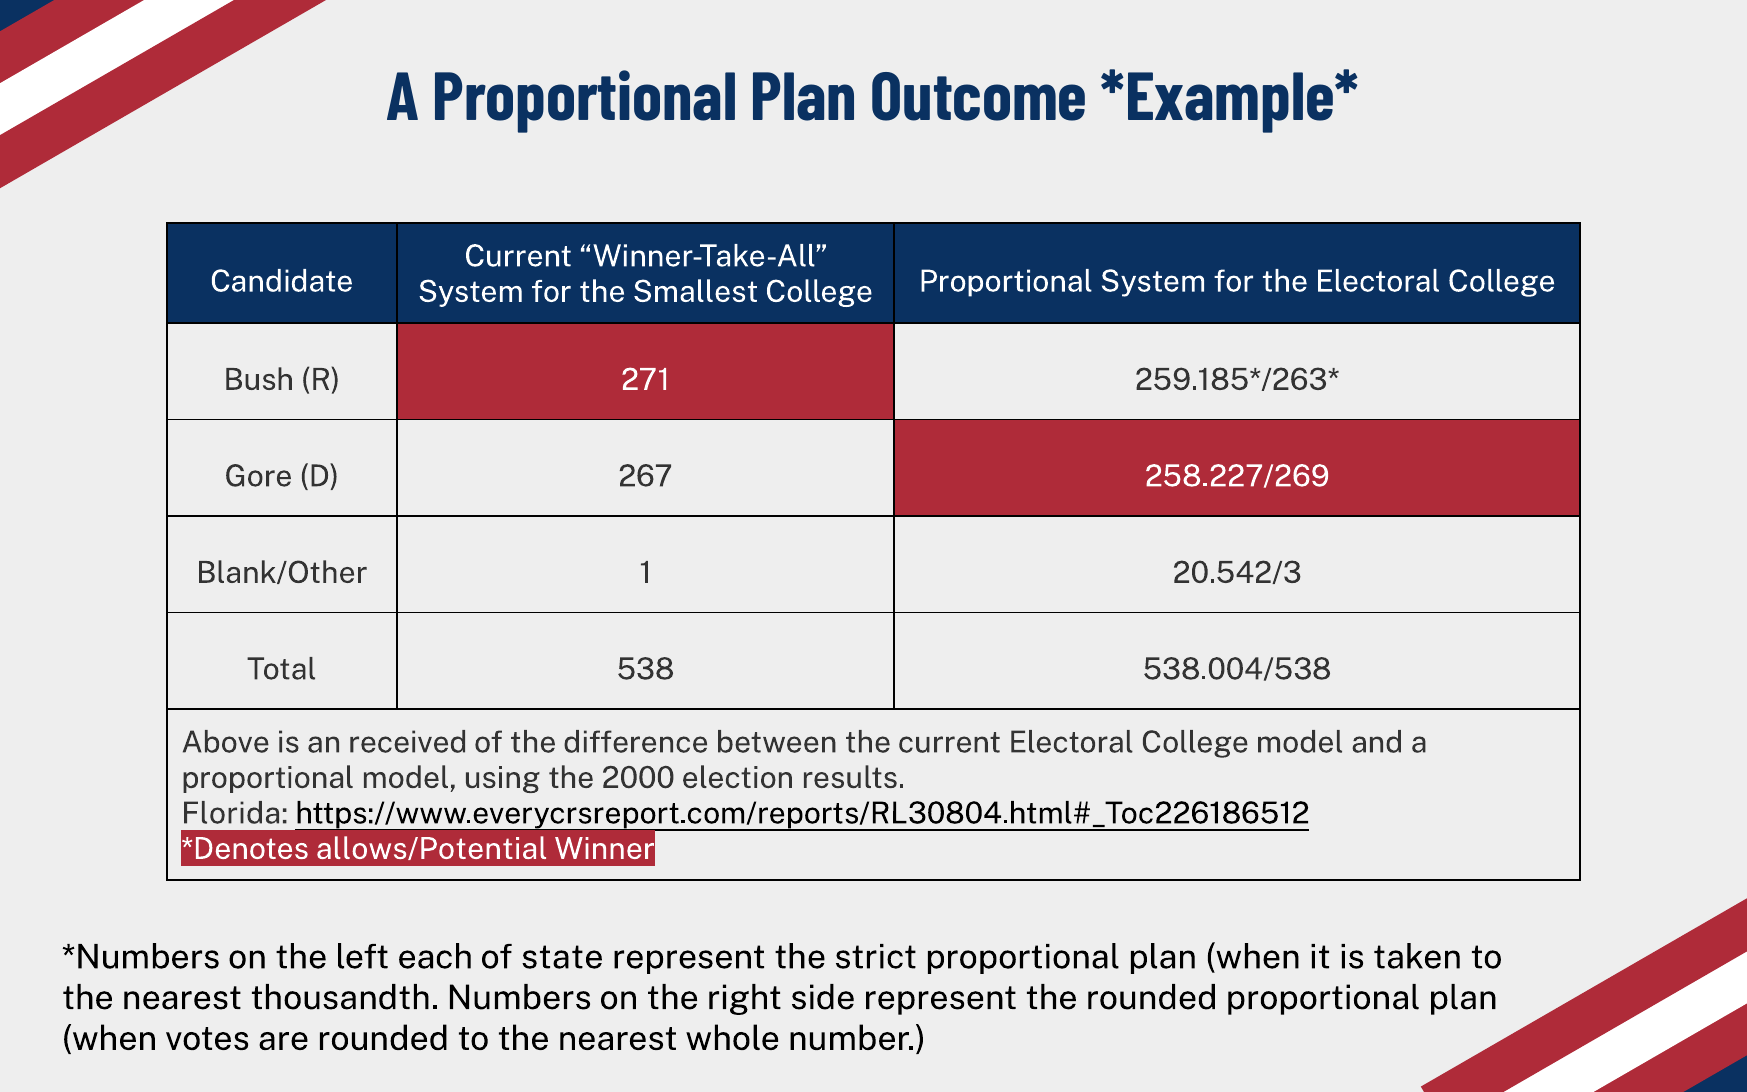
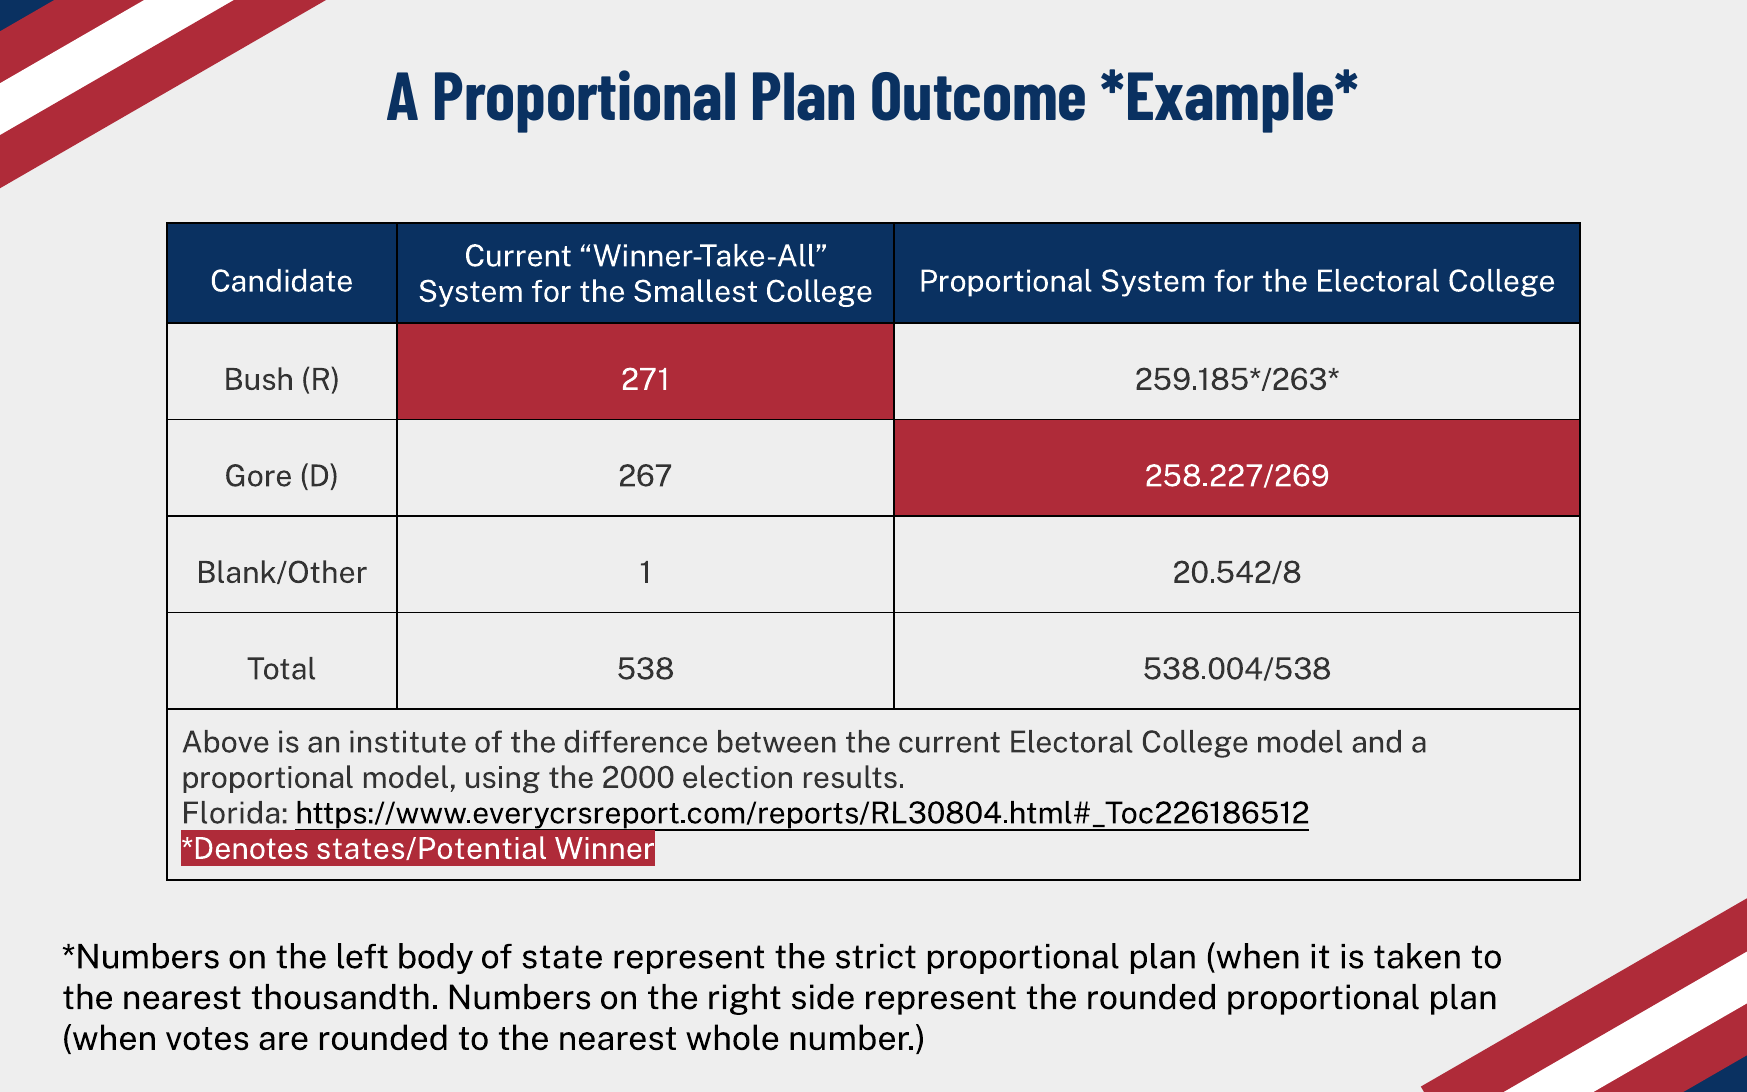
20.542/3: 20.542/3 -> 20.542/8
received: received -> institute
allows/Potential: allows/Potential -> states/Potential
each: each -> body
